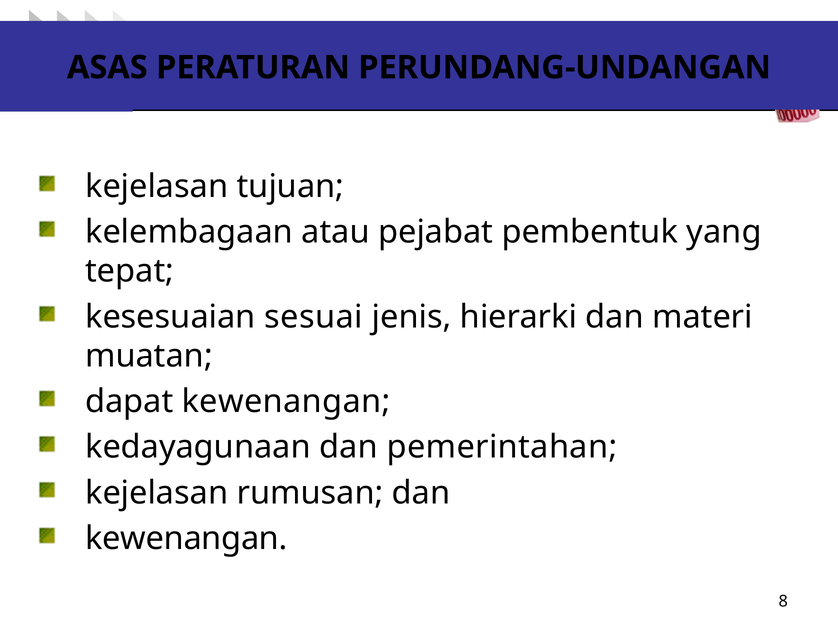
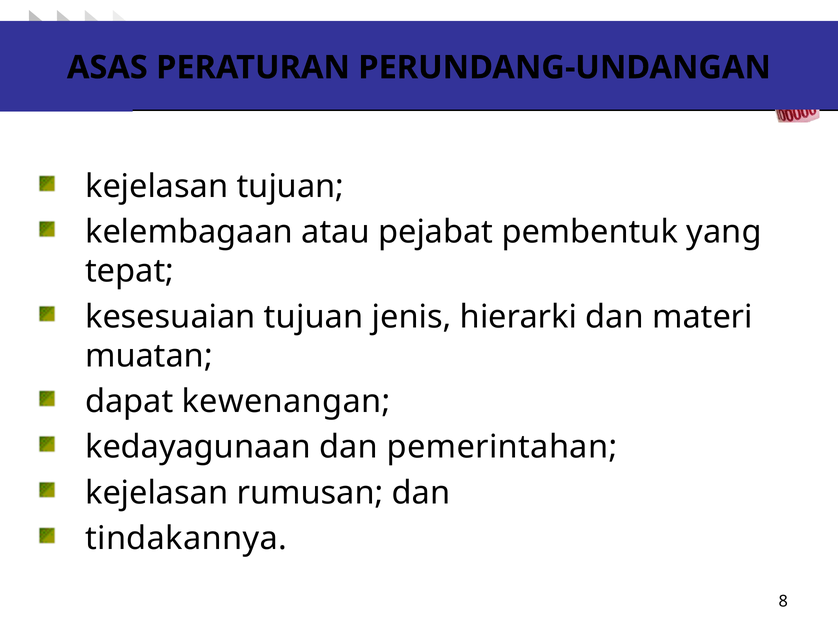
kesesuaian sesuai: sesuai -> tujuan
kewenangan at (186, 539): kewenangan -> tindakannya
